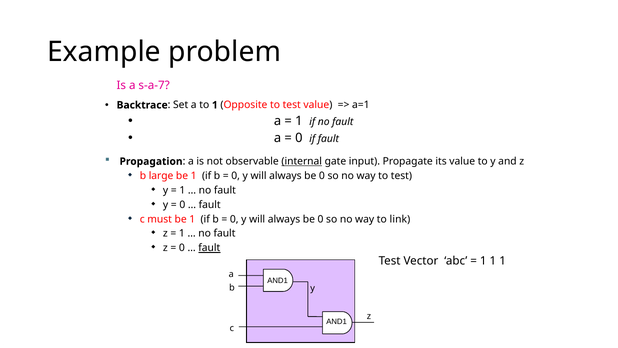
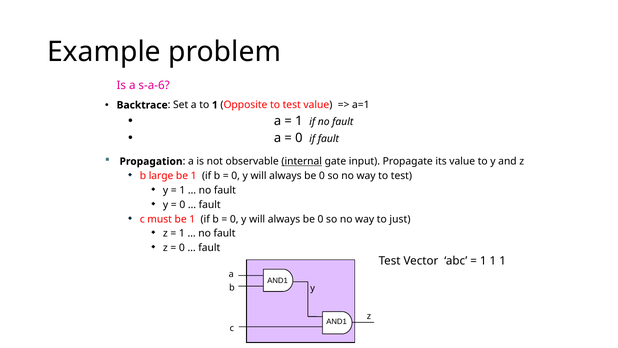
s-a-7: s-a-7 -> s-a-6
link: link -> just
fault at (209, 248) underline: present -> none
